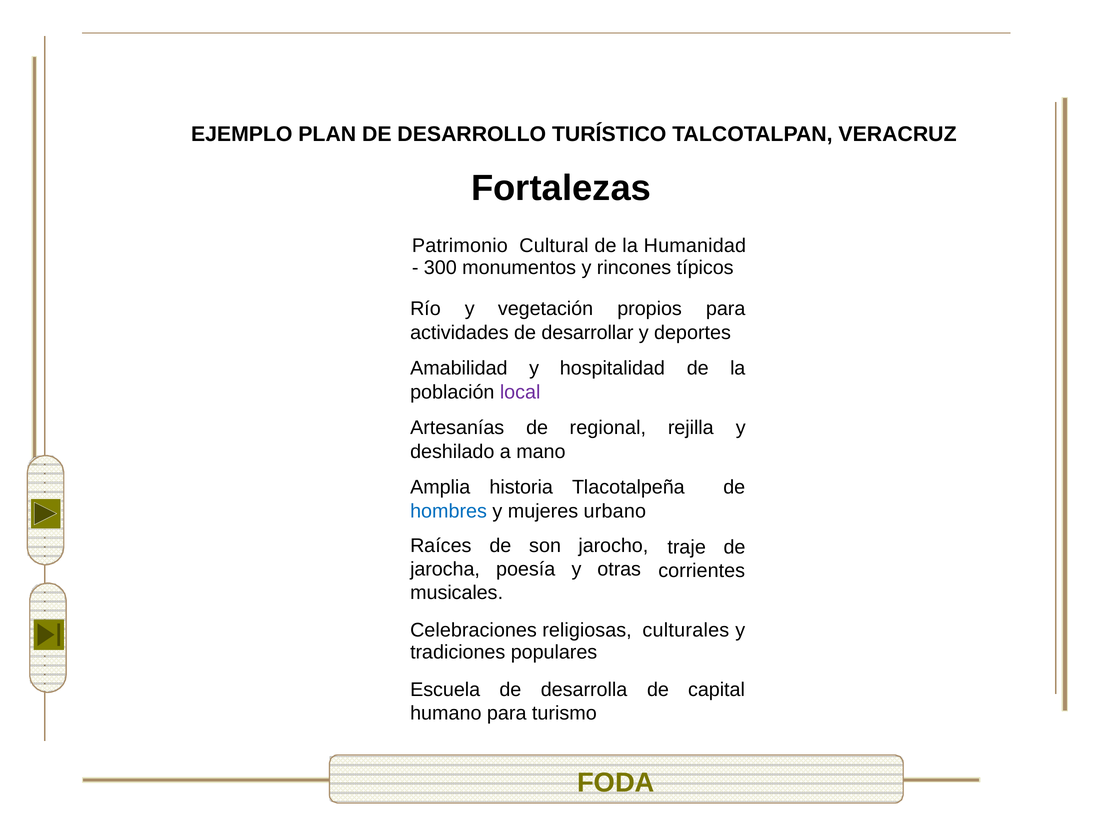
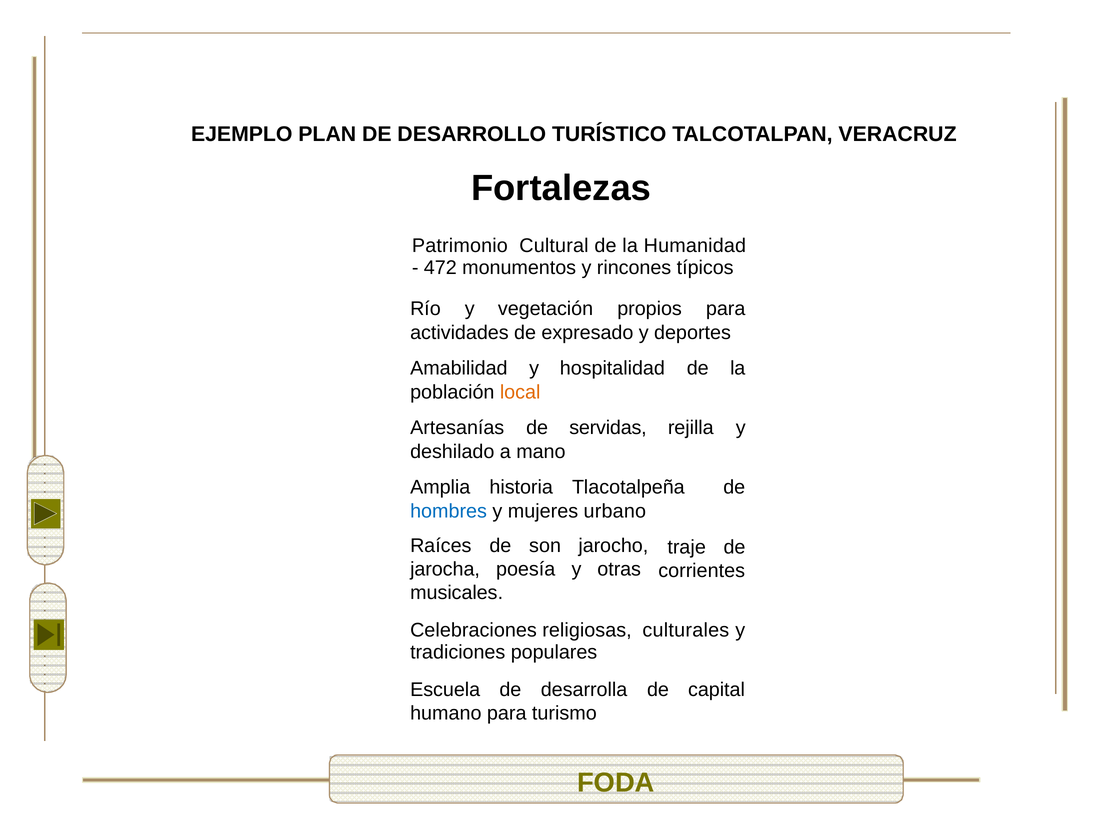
300: 300 -> 472
desarrollar: desarrollar -> expresado
local colour: purple -> orange
regional: regional -> servidas
